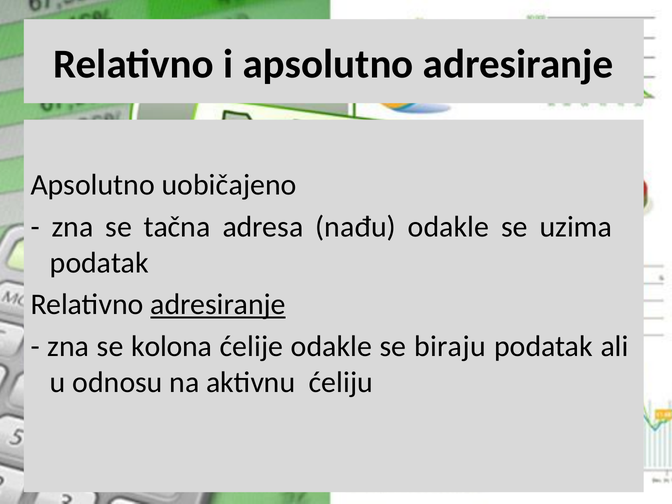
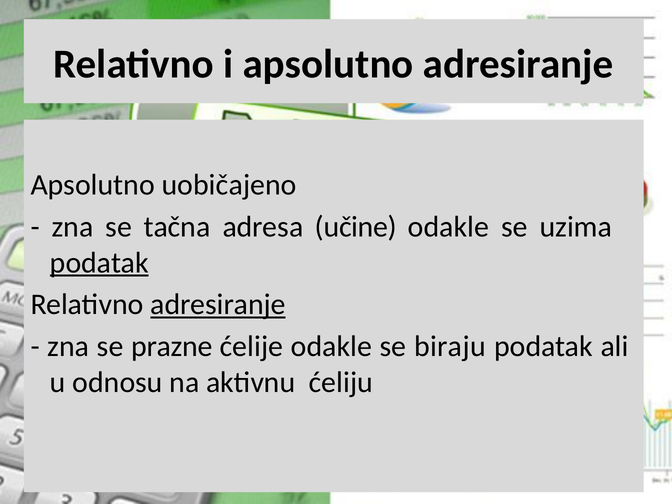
nađu: nađu -> učine
podatak at (99, 263) underline: none -> present
kolona: kolona -> prazne
